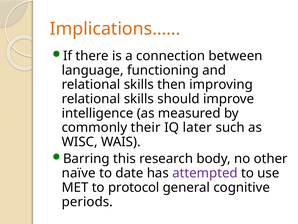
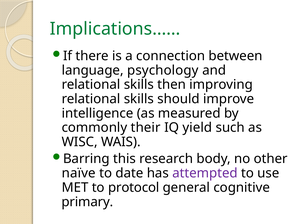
Implications…… colour: orange -> green
functioning: functioning -> psychology
later: later -> yield
periods: periods -> primary
